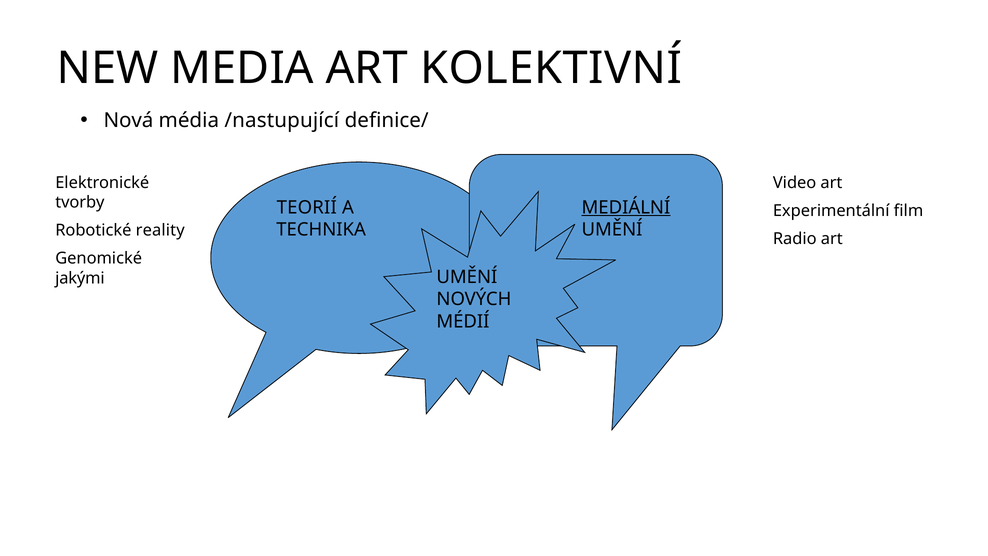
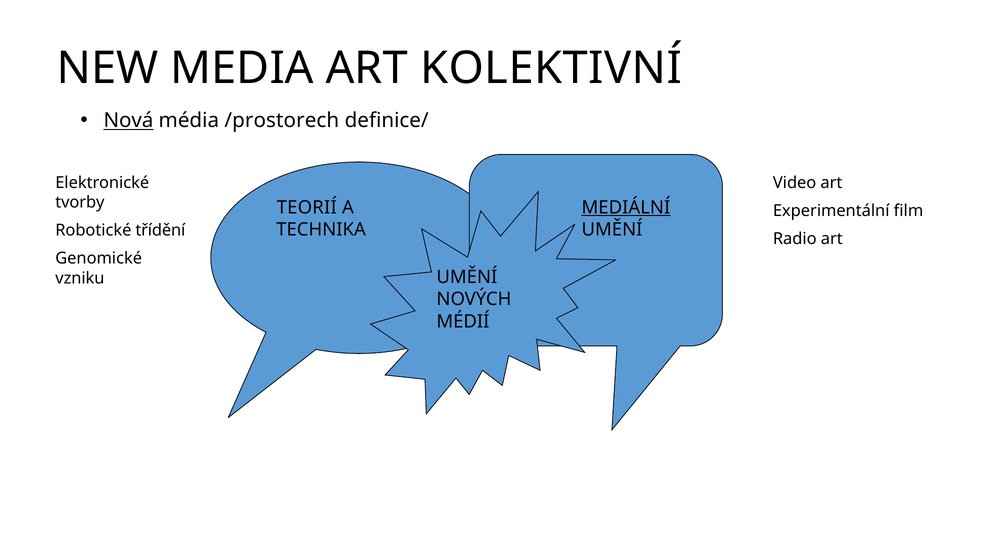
Nová underline: none -> present
/nastupující: /nastupující -> /prostorech
reality: reality -> třídění
jakými: jakými -> vzniku
